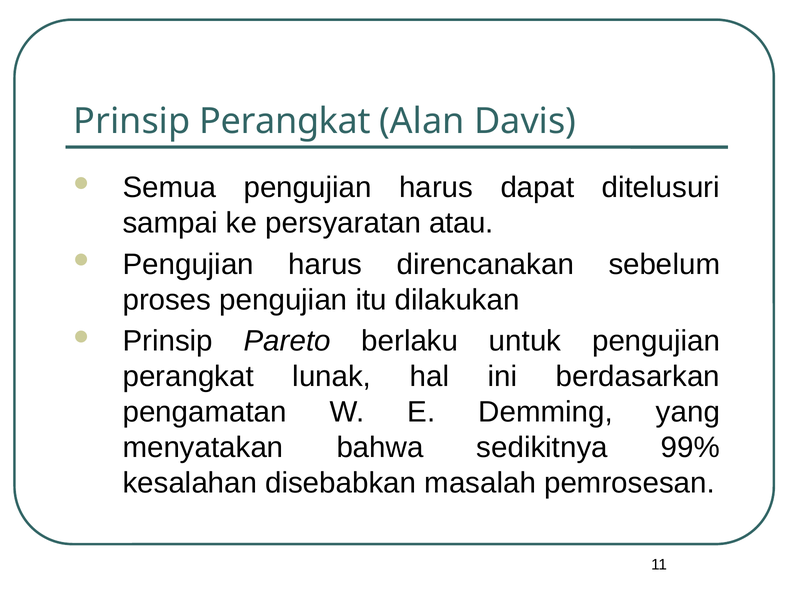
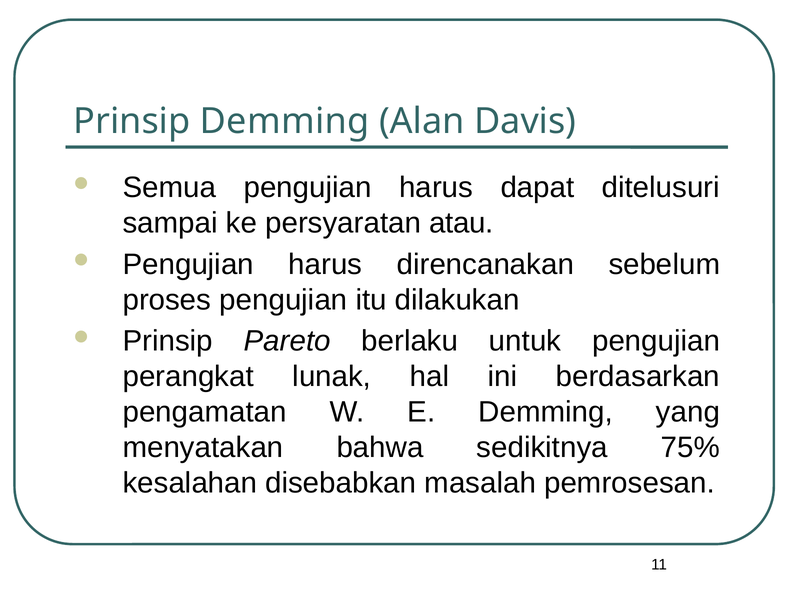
Prinsip Perangkat: Perangkat -> Demming
99%: 99% -> 75%
